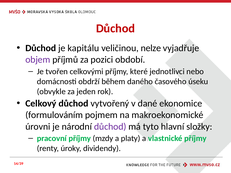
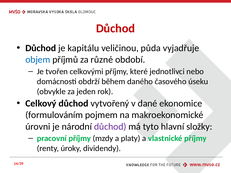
nelze: nelze -> půda
objem colour: purple -> blue
pozici: pozici -> různé
